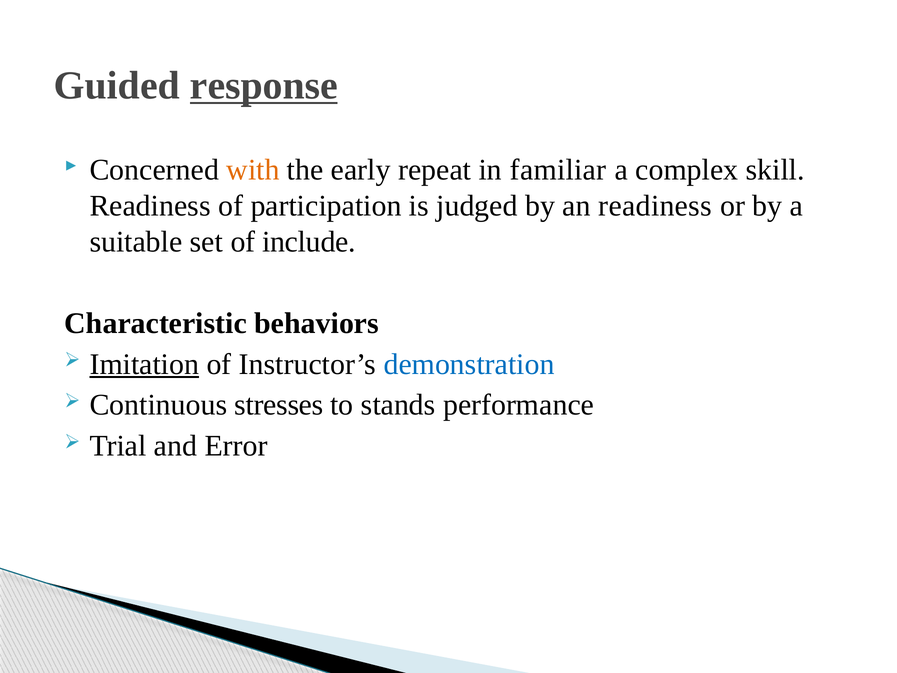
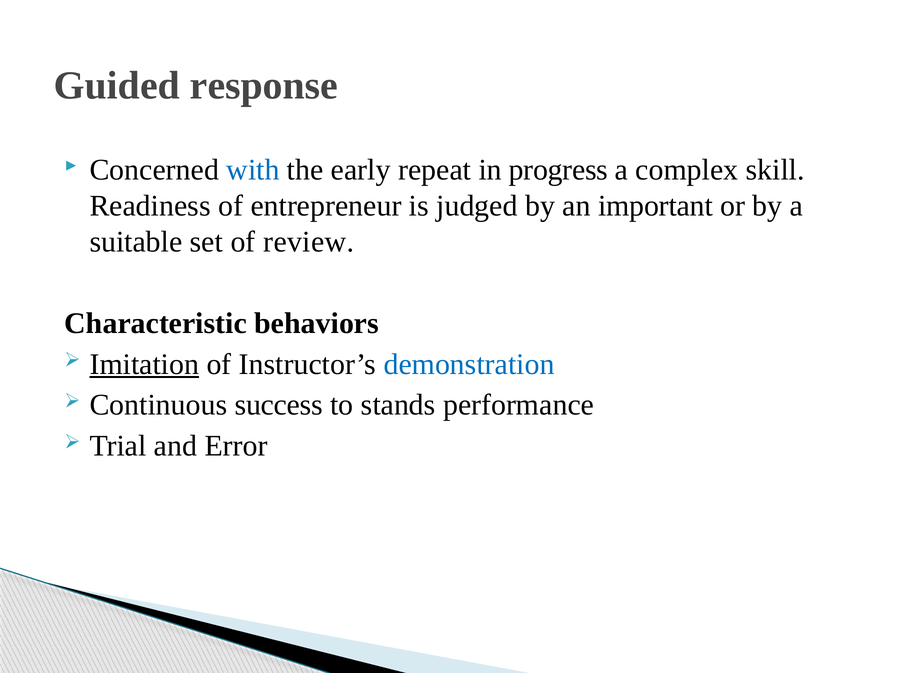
response underline: present -> none
with colour: orange -> blue
familiar: familiar -> progress
participation: participation -> entrepreneur
an readiness: readiness -> important
include: include -> review
stresses: stresses -> success
